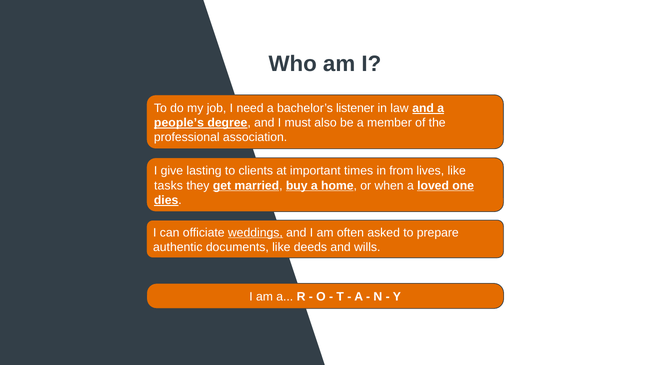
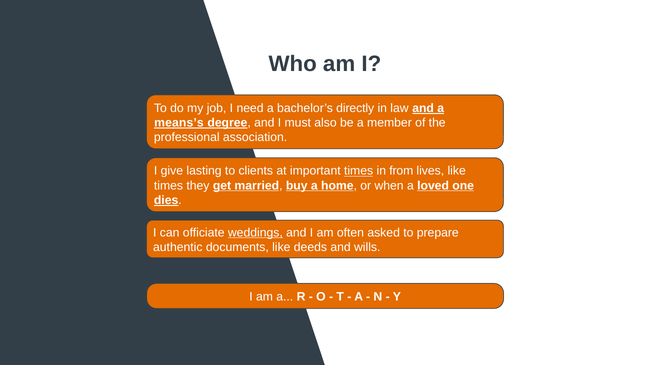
listener: listener -> directly
people’s: people’s -> means’s
times at (359, 171) underline: none -> present
tasks at (168, 186): tasks -> times
